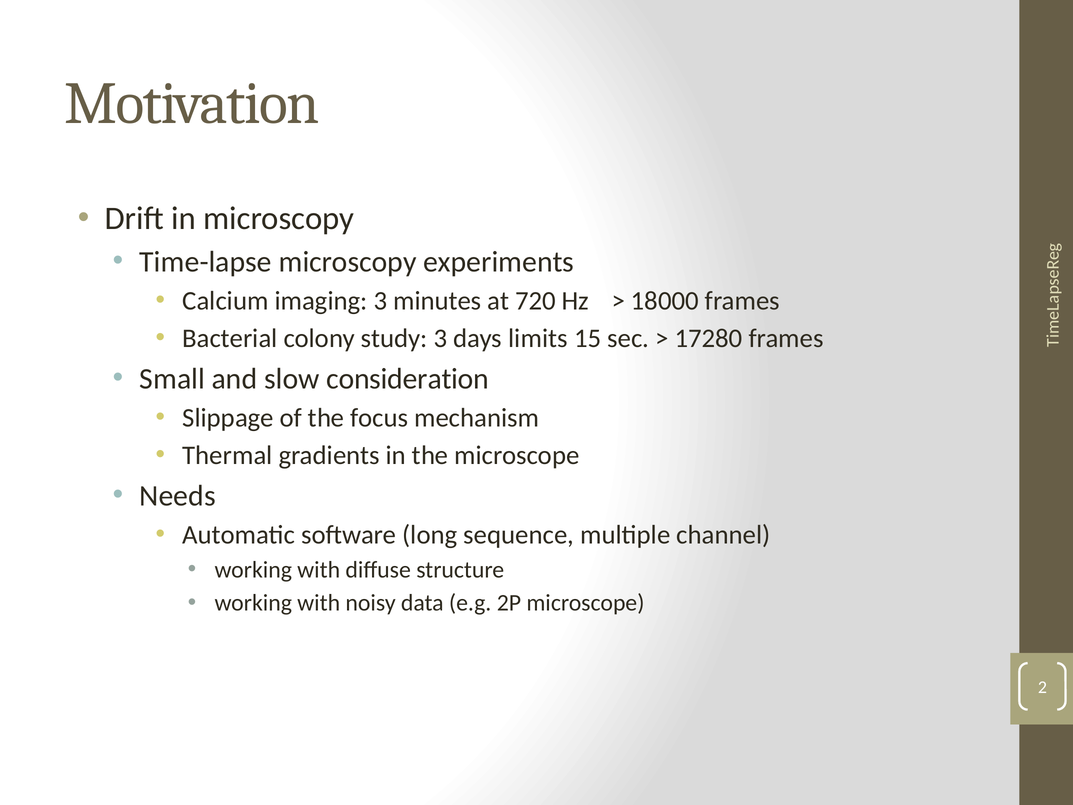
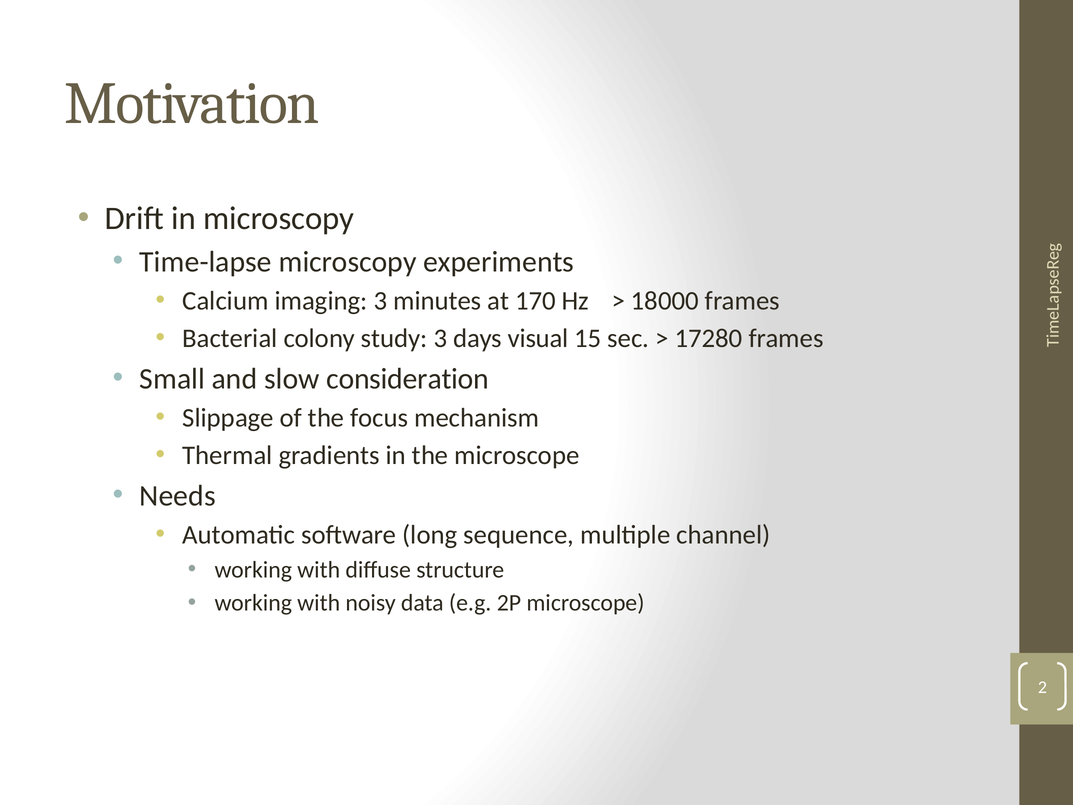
720: 720 -> 170
limits: limits -> visual
